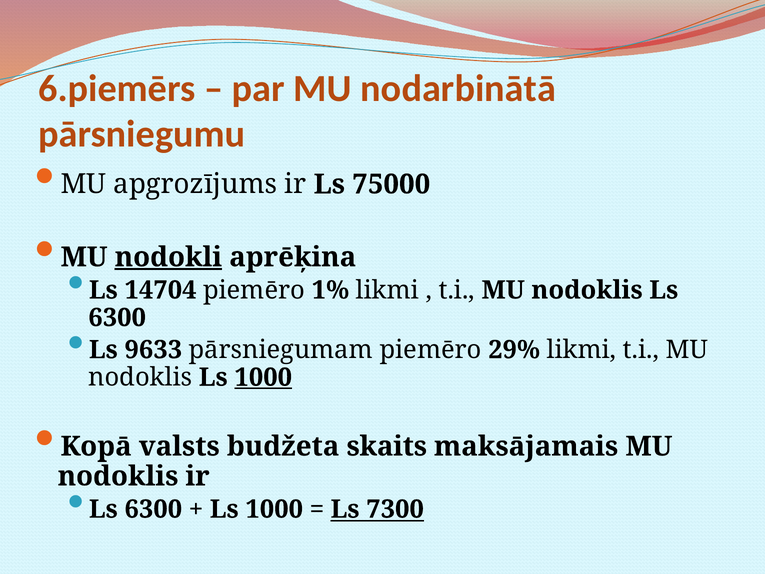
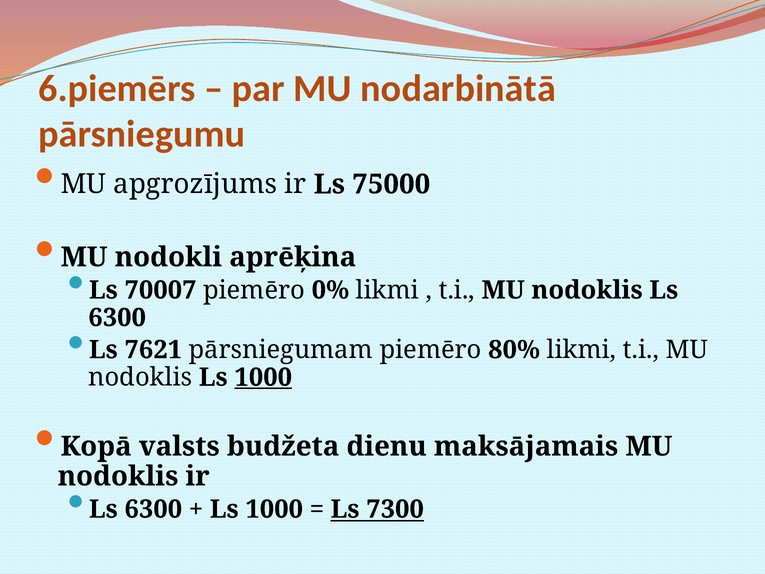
nodokli underline: present -> none
14704: 14704 -> 70007
1%: 1% -> 0%
9633: 9633 -> 7621
29%: 29% -> 80%
skaits: skaits -> dienu
